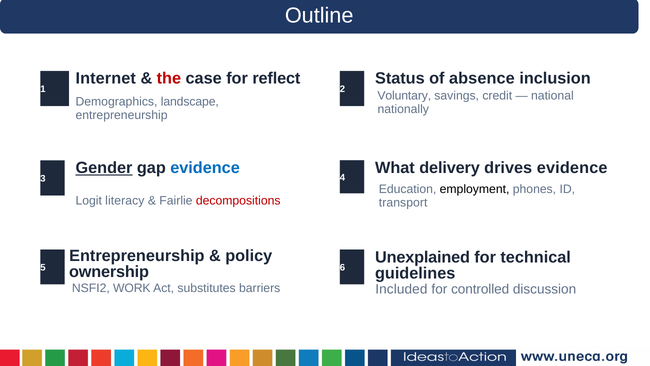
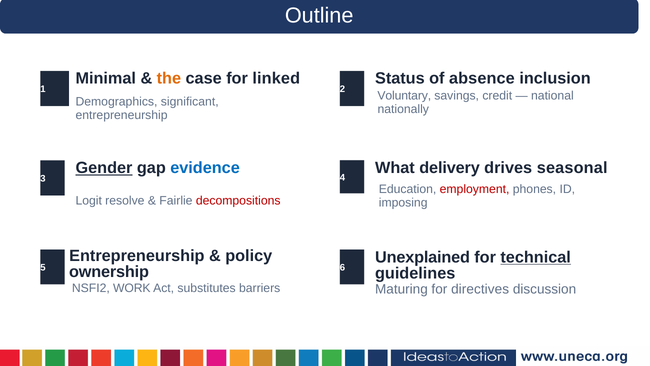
Internet: Internet -> Minimal
the colour: red -> orange
reflect: reflect -> linked
landscape: landscape -> significant
drives evidence: evidence -> seasonal
employment colour: black -> red
literacy: literacy -> resolve
transport: transport -> imposing
technical underline: none -> present
Included: Included -> Maturing
controlled: controlled -> directives
